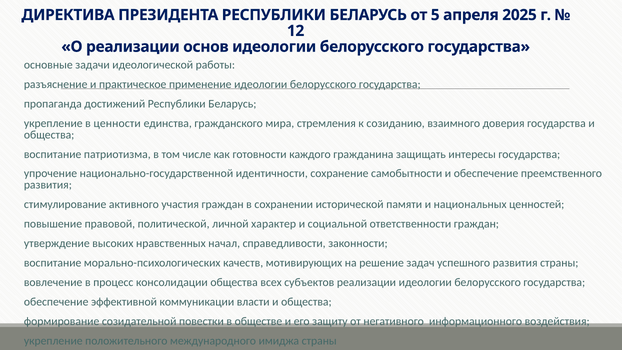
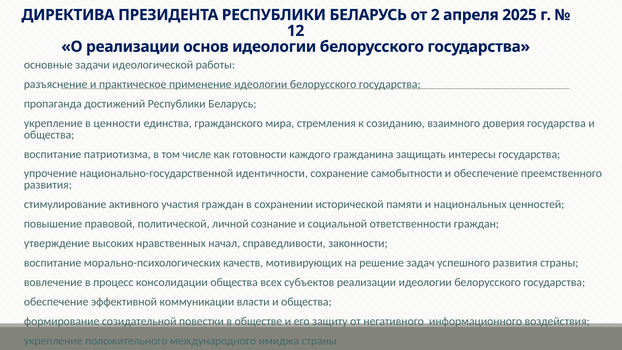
5: 5 -> 2
характер: характер -> сознание
